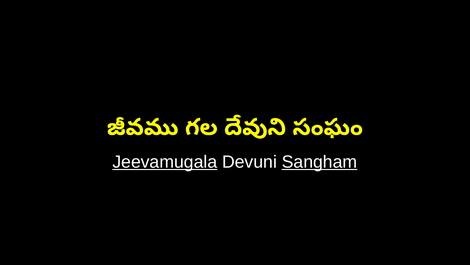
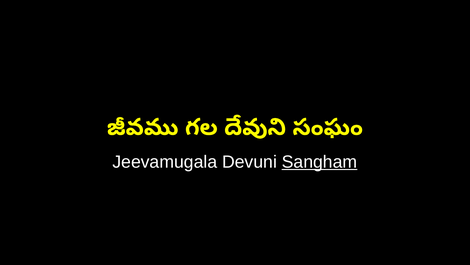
Jeevamugala underline: present -> none
